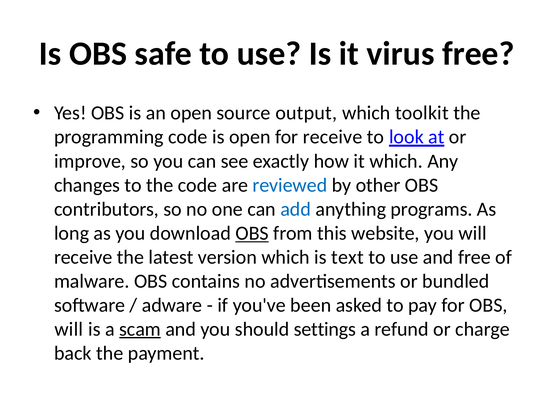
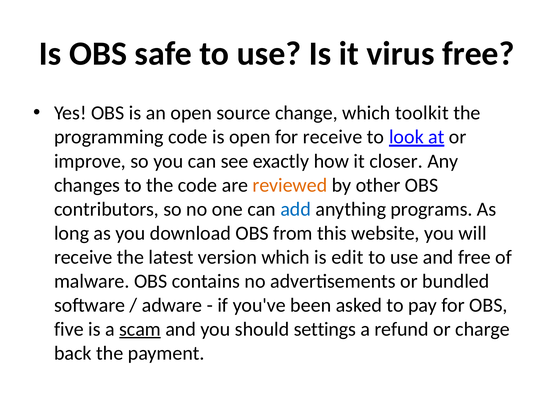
output: output -> change
it which: which -> closer
reviewed colour: blue -> orange
OBS at (252, 234) underline: present -> none
text: text -> edit
will at (69, 330): will -> five
